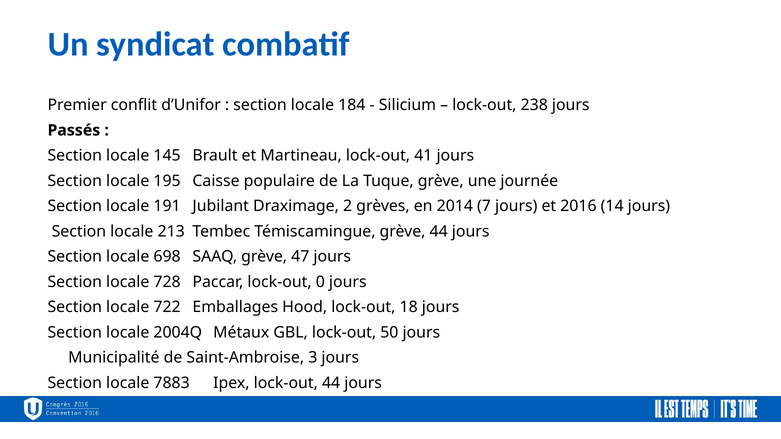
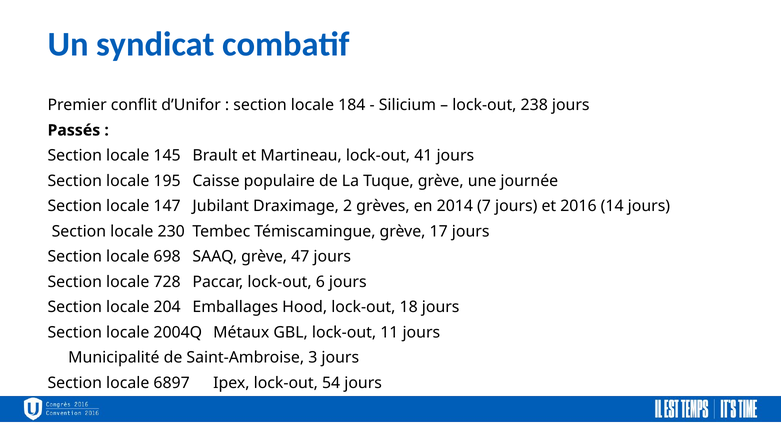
191: 191 -> 147
213: 213 -> 230
grève 44: 44 -> 17
0: 0 -> 6
722: 722 -> 204
50: 50 -> 11
7883: 7883 -> 6897
lock-out 44: 44 -> 54
